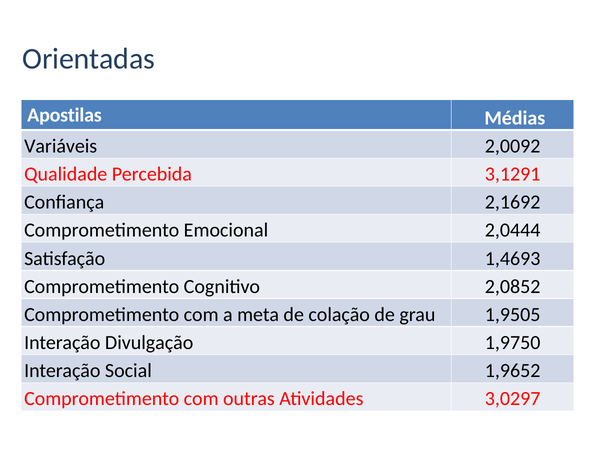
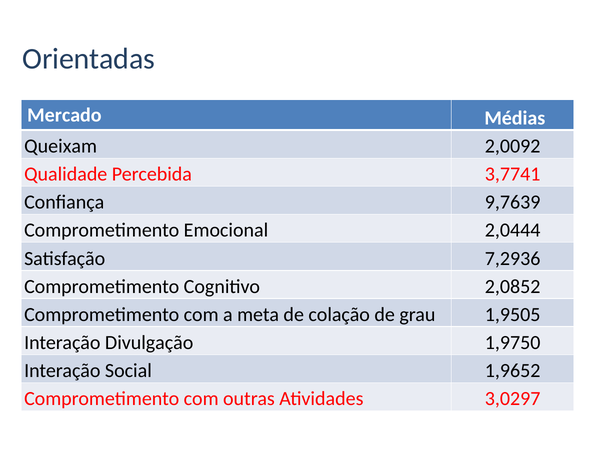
Apostilas: Apostilas -> Mercado
Variáveis: Variáveis -> Queixam
3,1291: 3,1291 -> 3,7741
2,1692: 2,1692 -> 9,7639
1,4693: 1,4693 -> 7,2936
